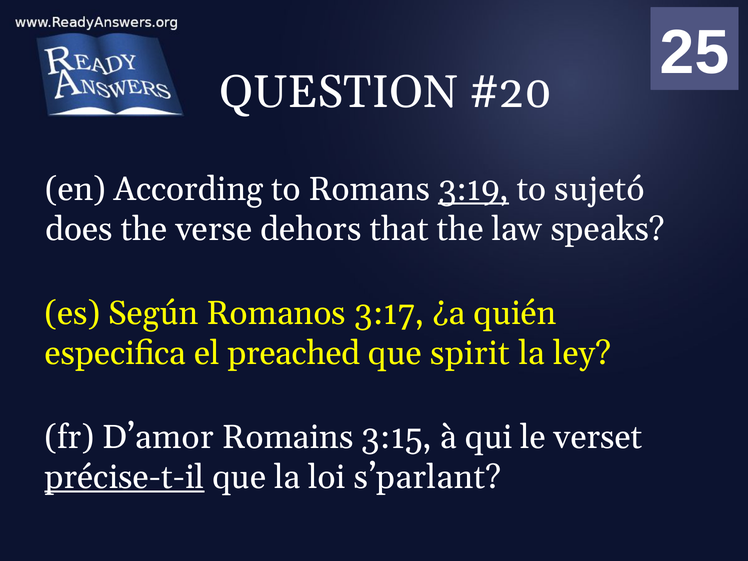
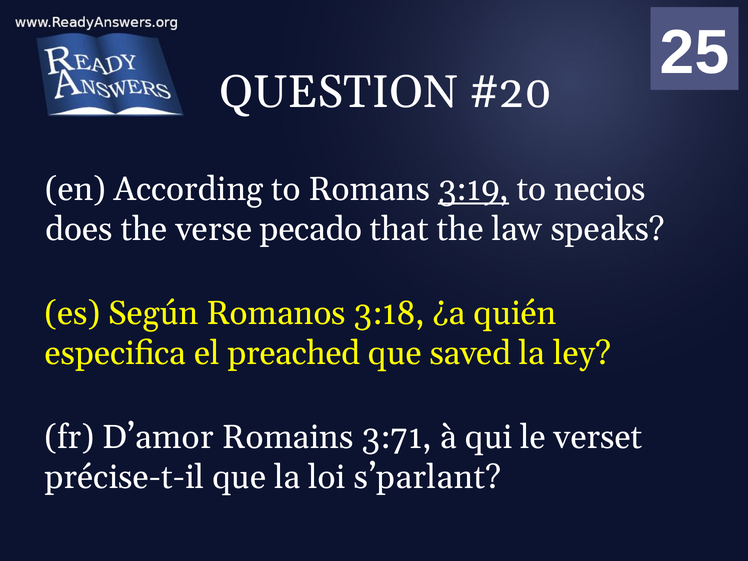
sujetó: sujetó -> necios
dehors: dehors -> pecado
3:17: 3:17 -> 3:18
spirit: spirit -> saved
3:15: 3:15 -> 3:71
précise-t-il underline: present -> none
